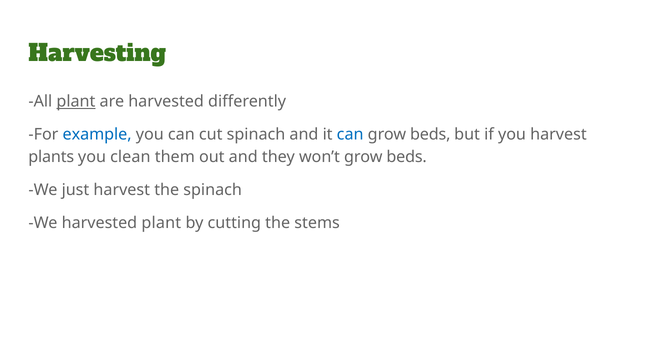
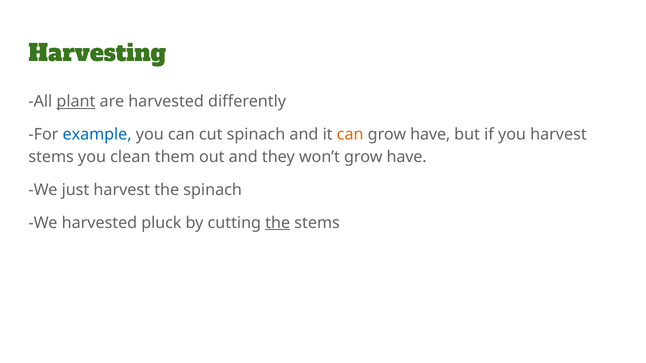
can at (350, 135) colour: blue -> orange
beds at (430, 135): beds -> have
plants at (51, 157): plants -> stems
won’t grow beds: beds -> have
harvested plant: plant -> pluck
the at (278, 223) underline: none -> present
